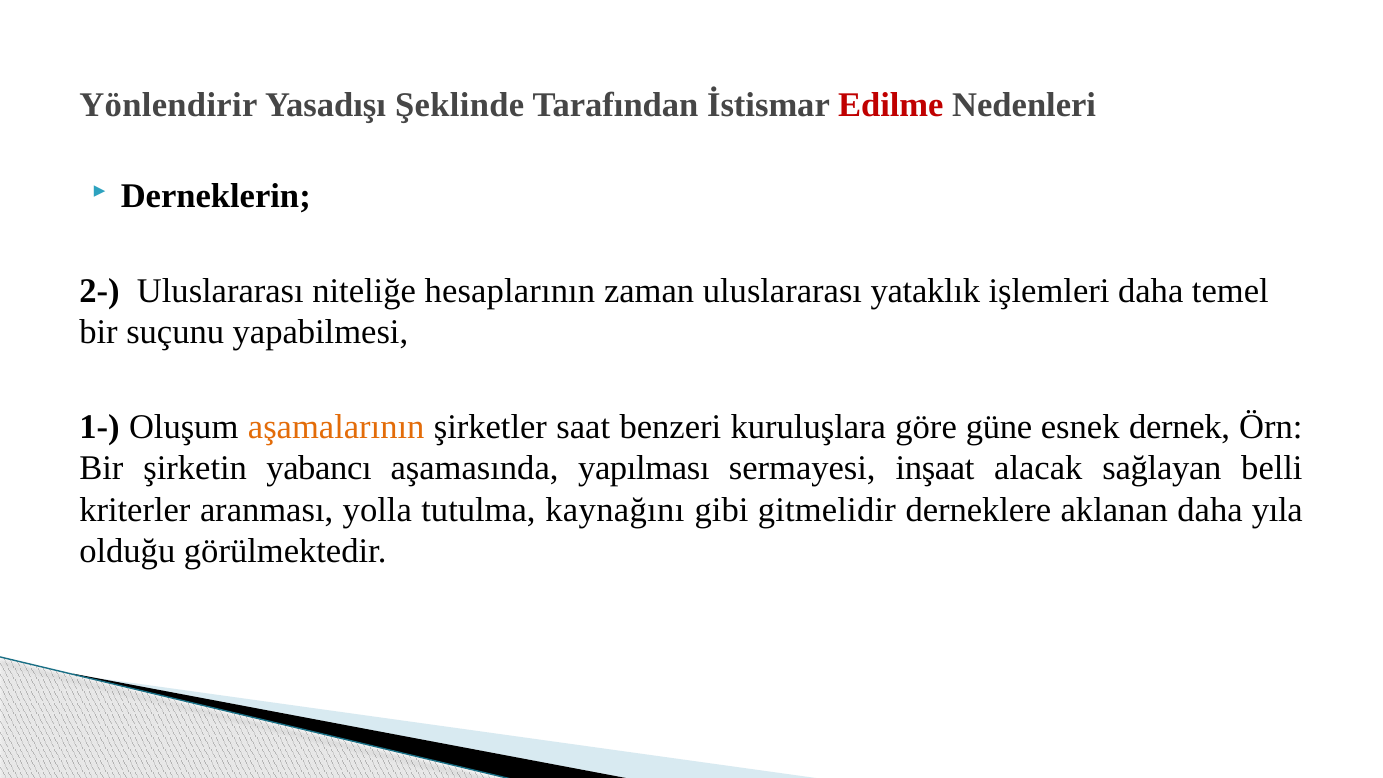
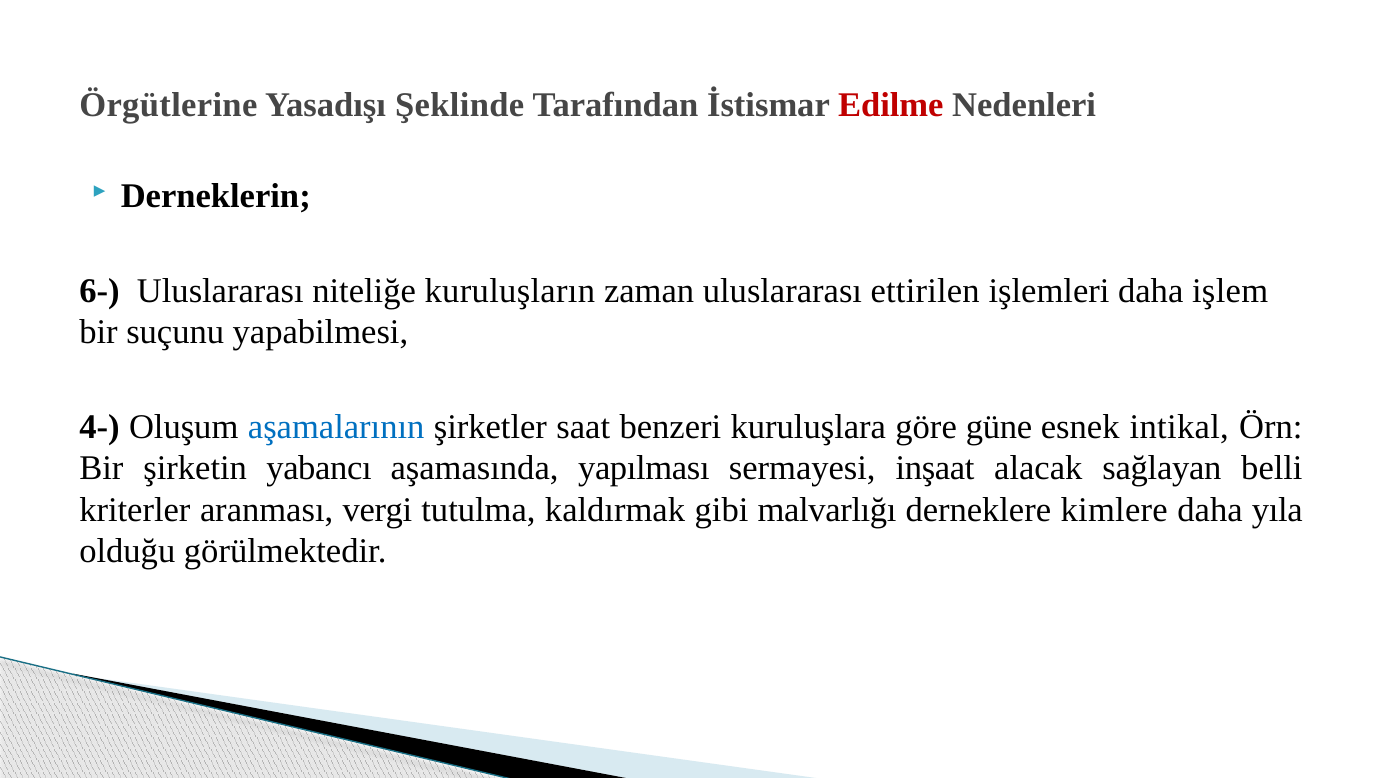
Yönlendirir: Yönlendirir -> Örgütlerine
2-: 2- -> 6-
hesaplarının: hesaplarının -> kuruluşların
yataklık: yataklık -> ettirilen
temel: temel -> işlem
1-: 1- -> 4-
aşamalarının colour: orange -> blue
dernek: dernek -> intikal
yolla: yolla -> vergi
kaynağını: kaynağını -> kaldırmak
gitmelidir: gitmelidir -> malvarlığı
aklanan: aklanan -> kimlere
